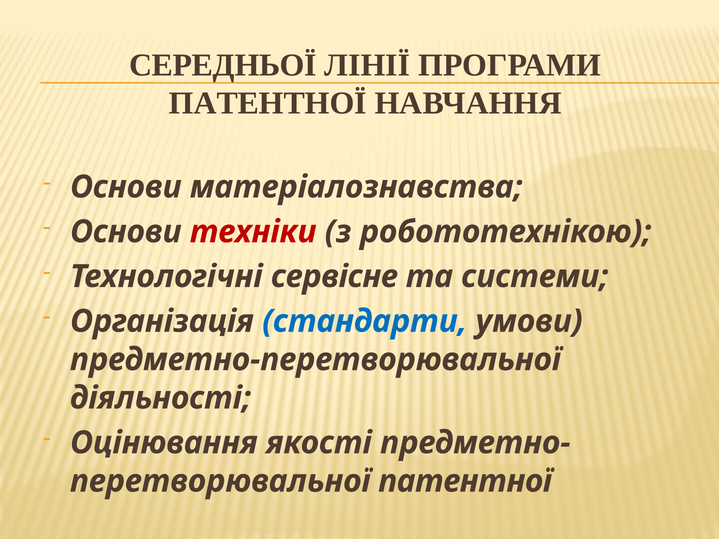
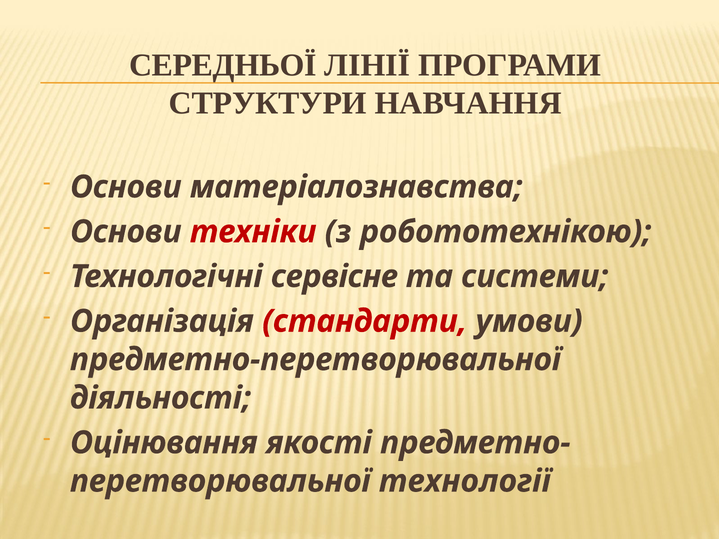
ПАТЕНТНОЇ at (268, 103): ПАТЕНТНОЇ -> СТРУКТУРИ
стандарти colour: blue -> red
патентної at (465, 481): патентної -> технології
